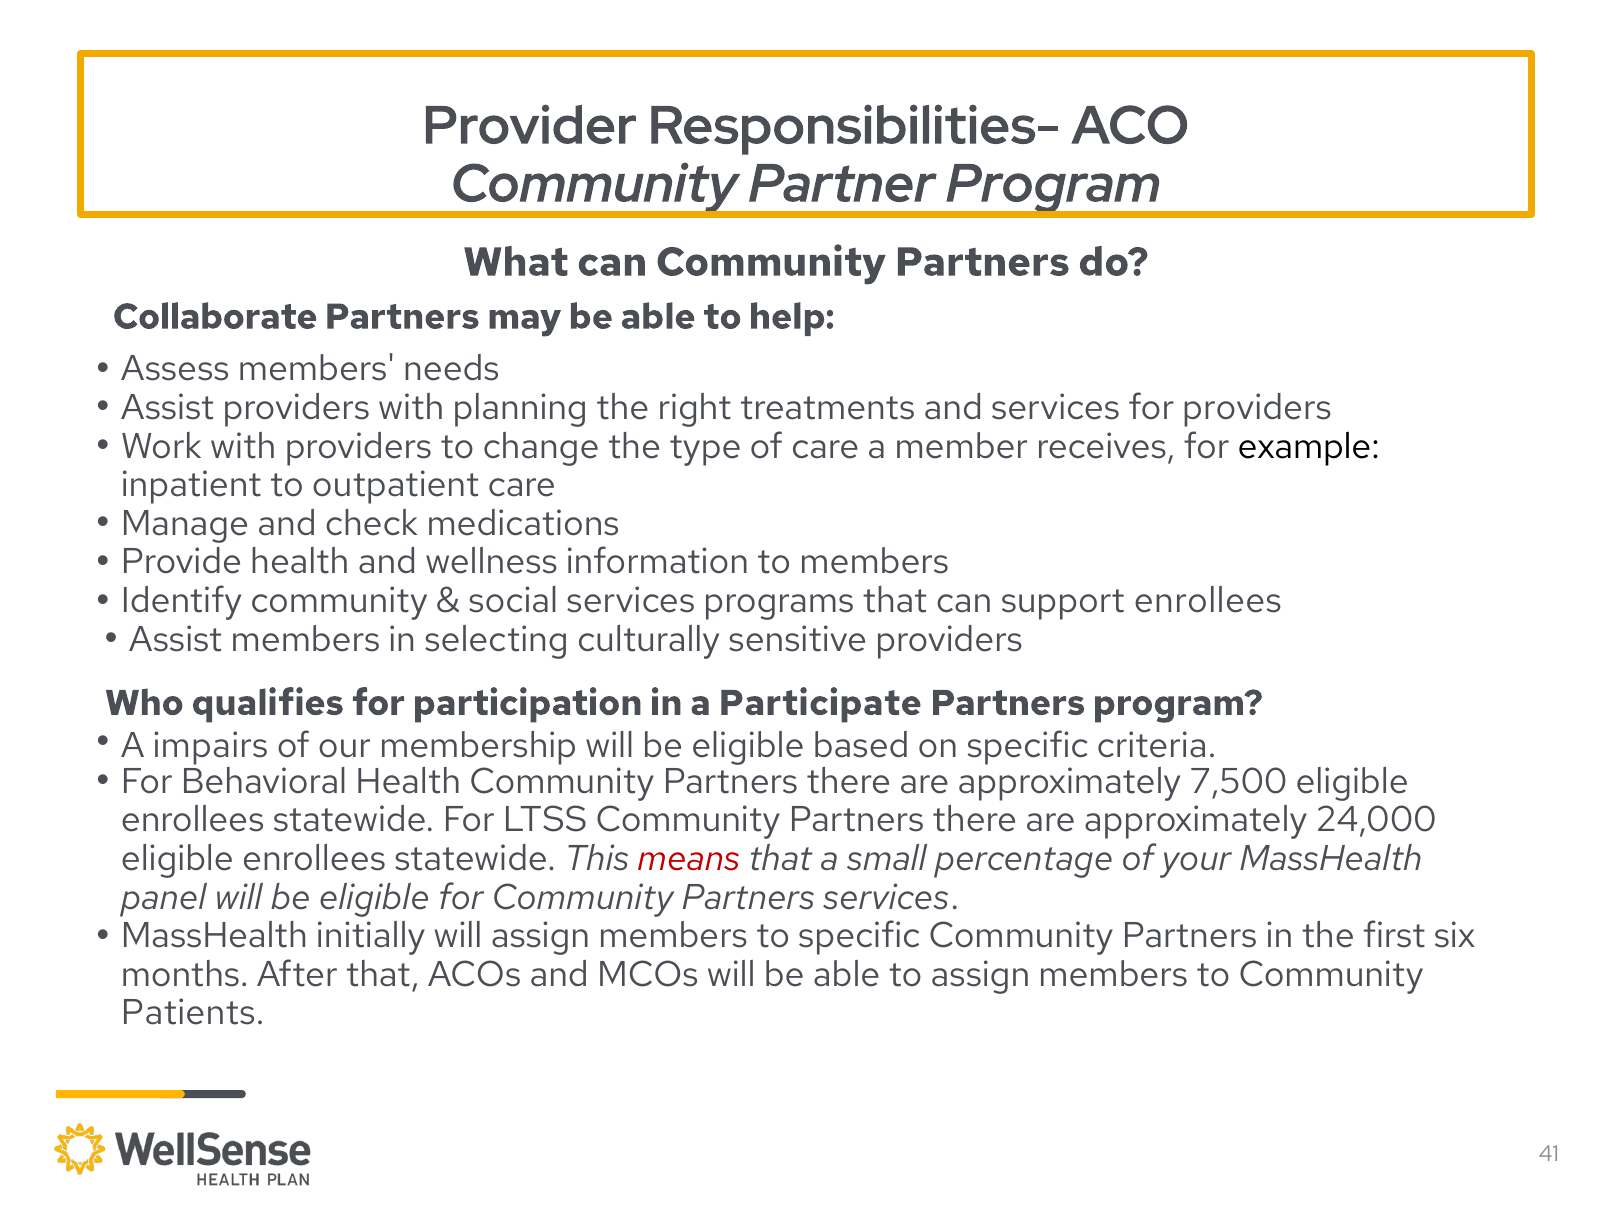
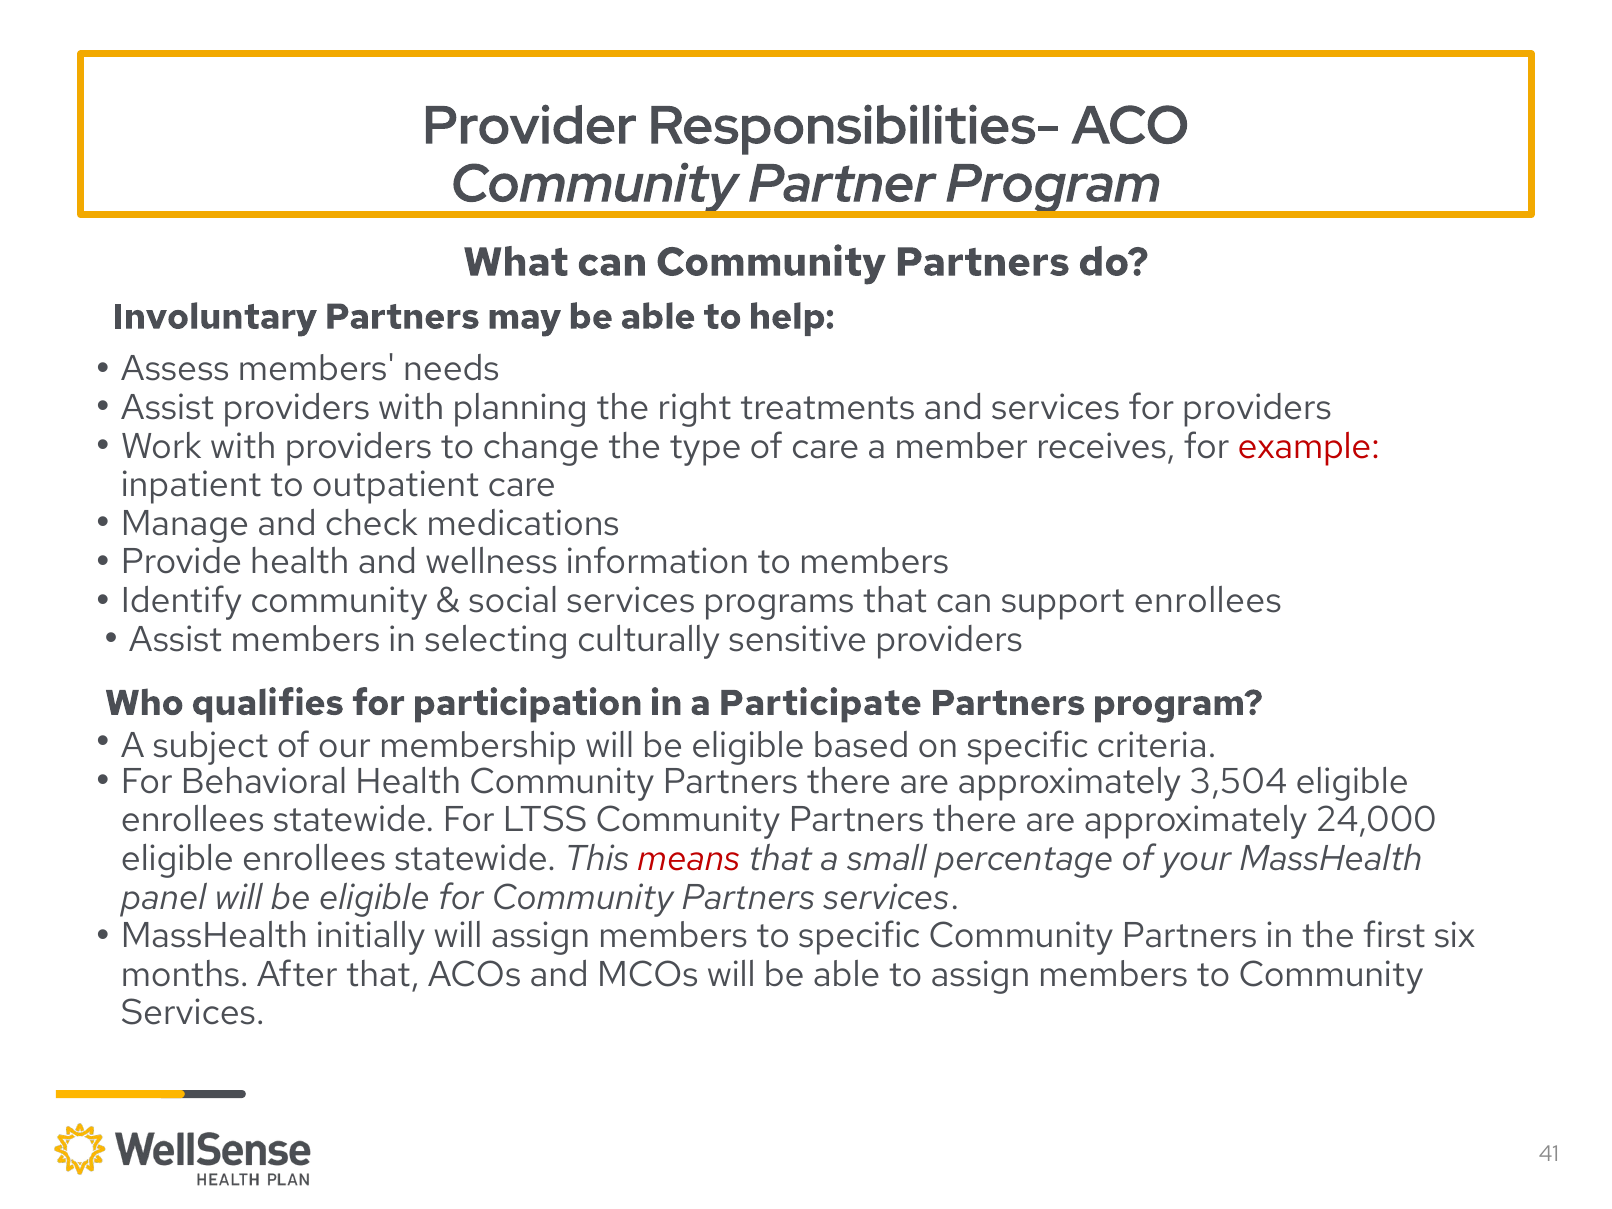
Collaborate: Collaborate -> Involuntary
example colour: black -> red
impairs: impairs -> subject
7,500: 7,500 -> 3,504
Patients at (193, 1013): Patients -> Services
